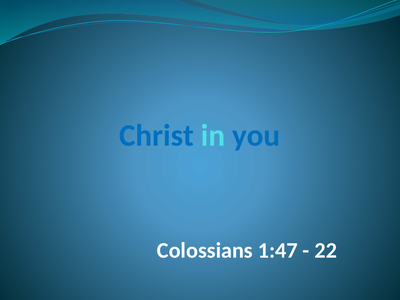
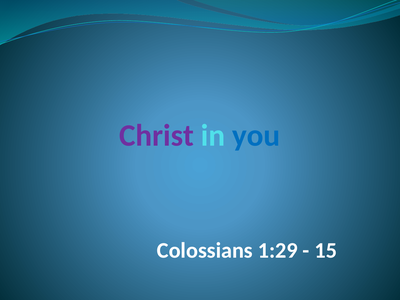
Christ colour: blue -> purple
1:47: 1:47 -> 1:29
22: 22 -> 15
